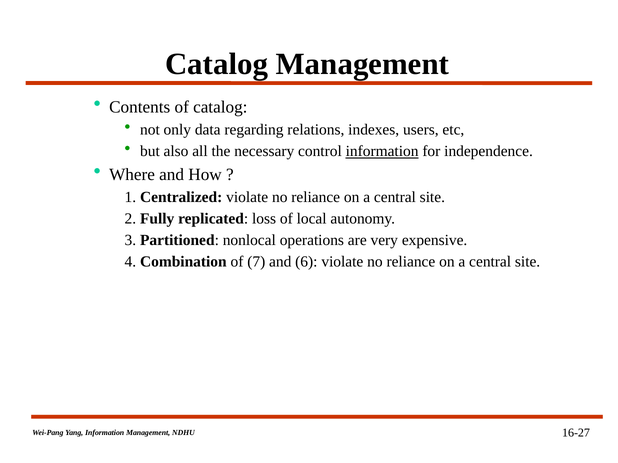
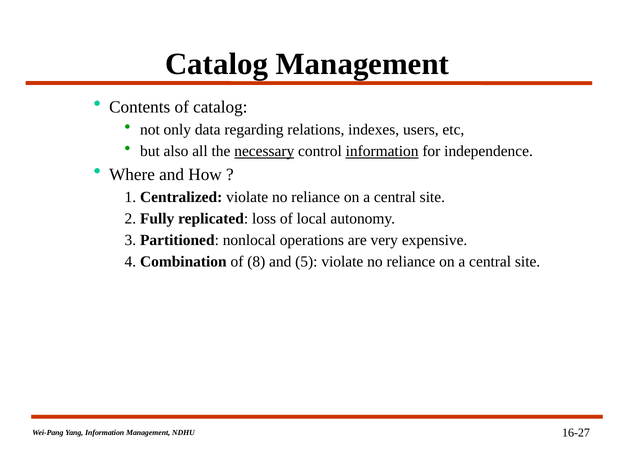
necessary underline: none -> present
7: 7 -> 8
6: 6 -> 5
